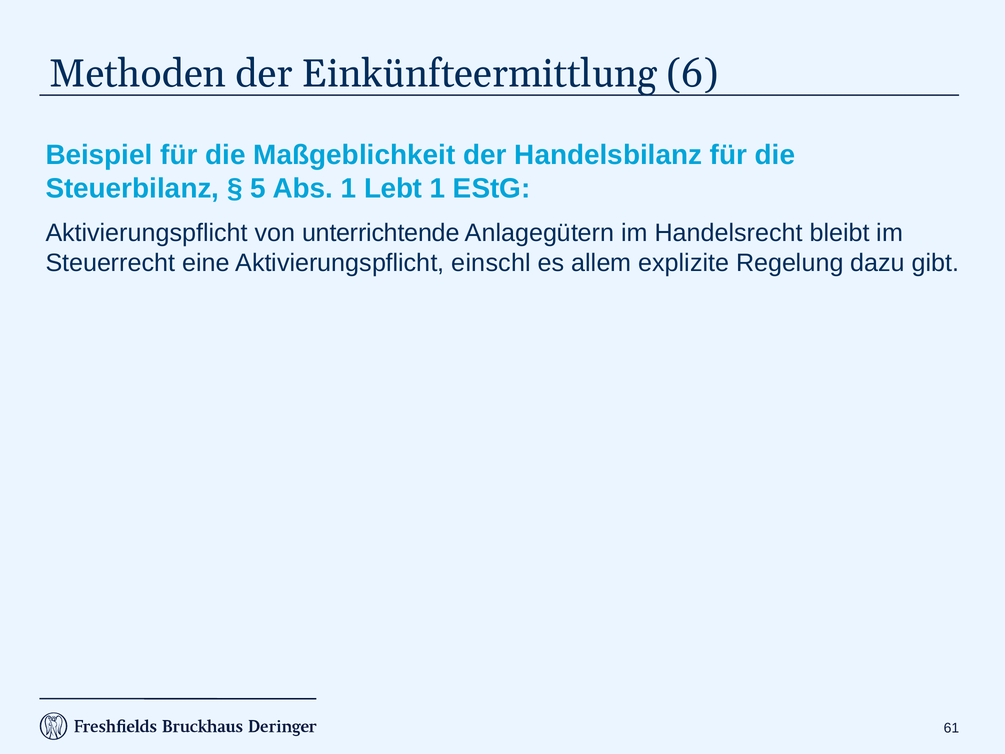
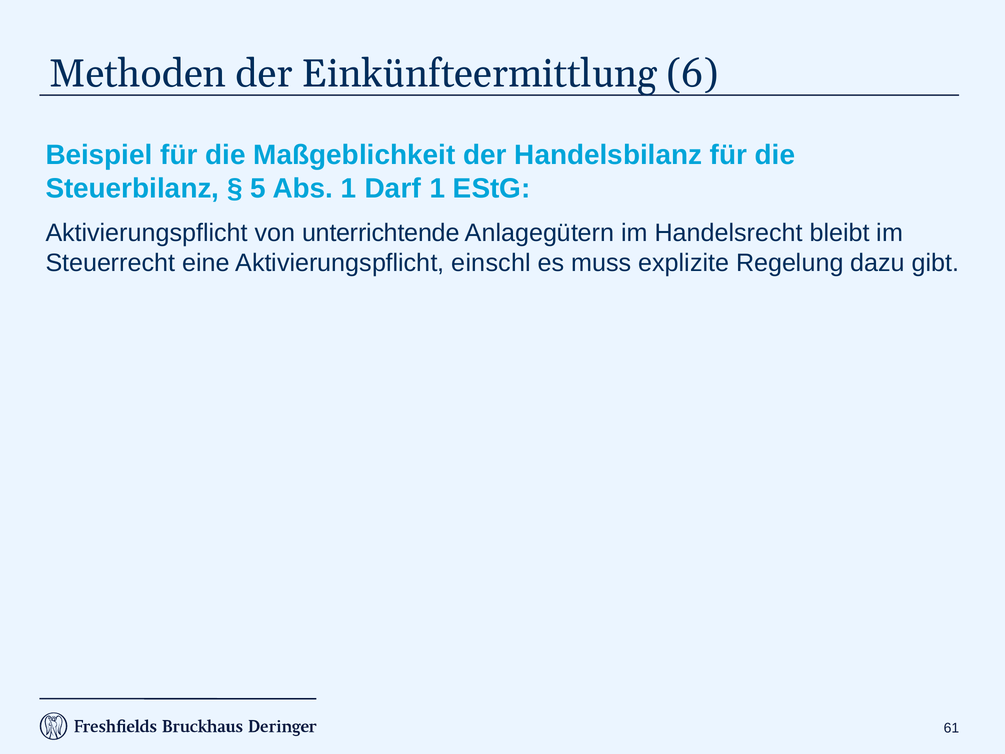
Lebt: Lebt -> Darf
allem: allem -> muss
